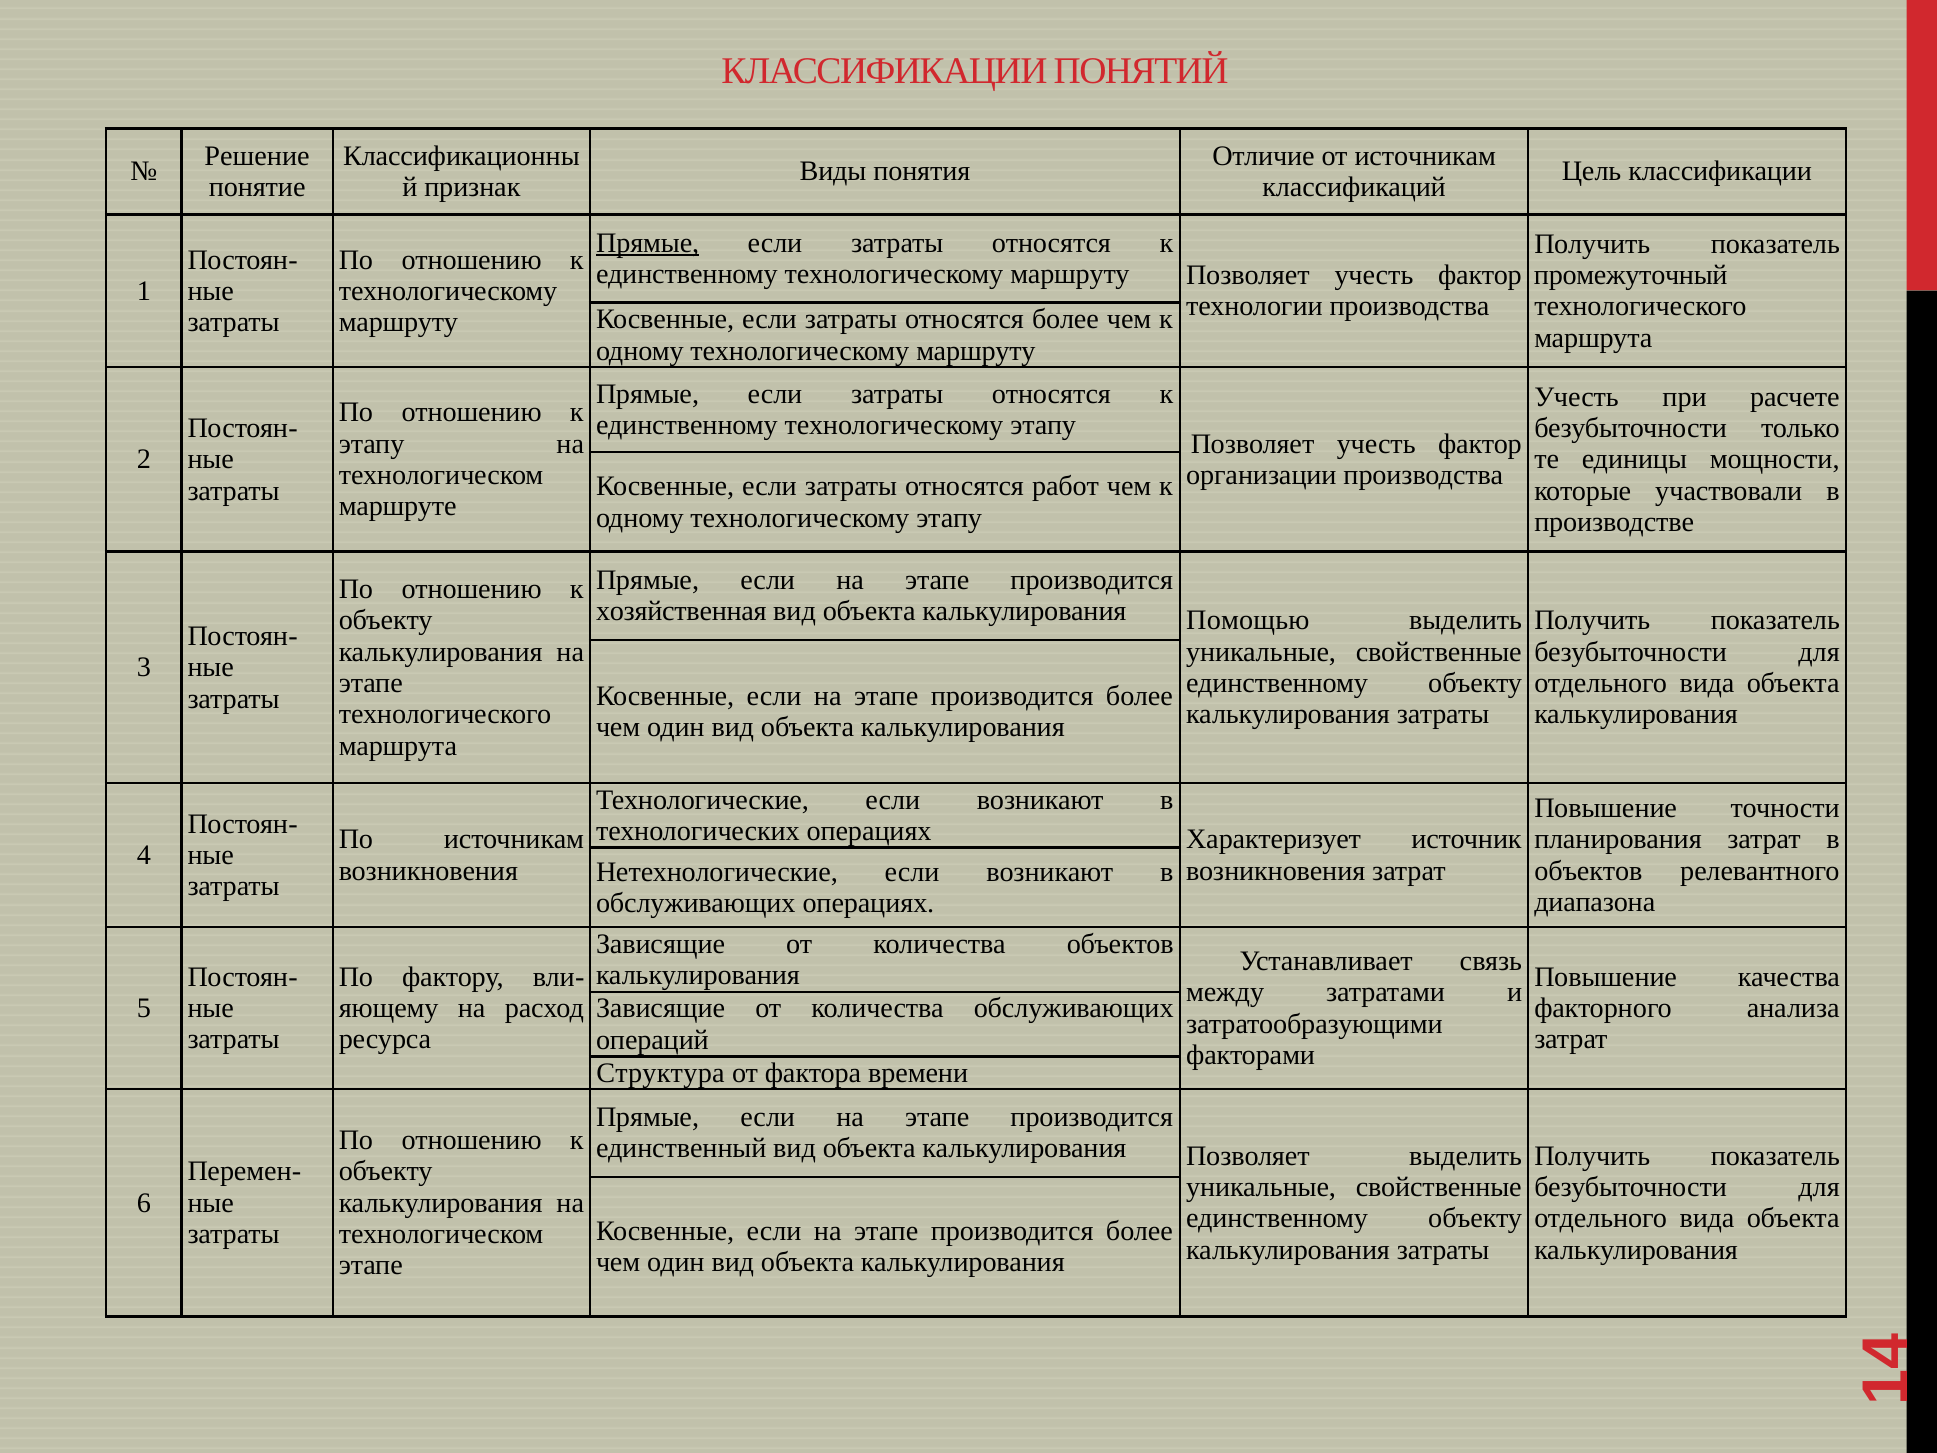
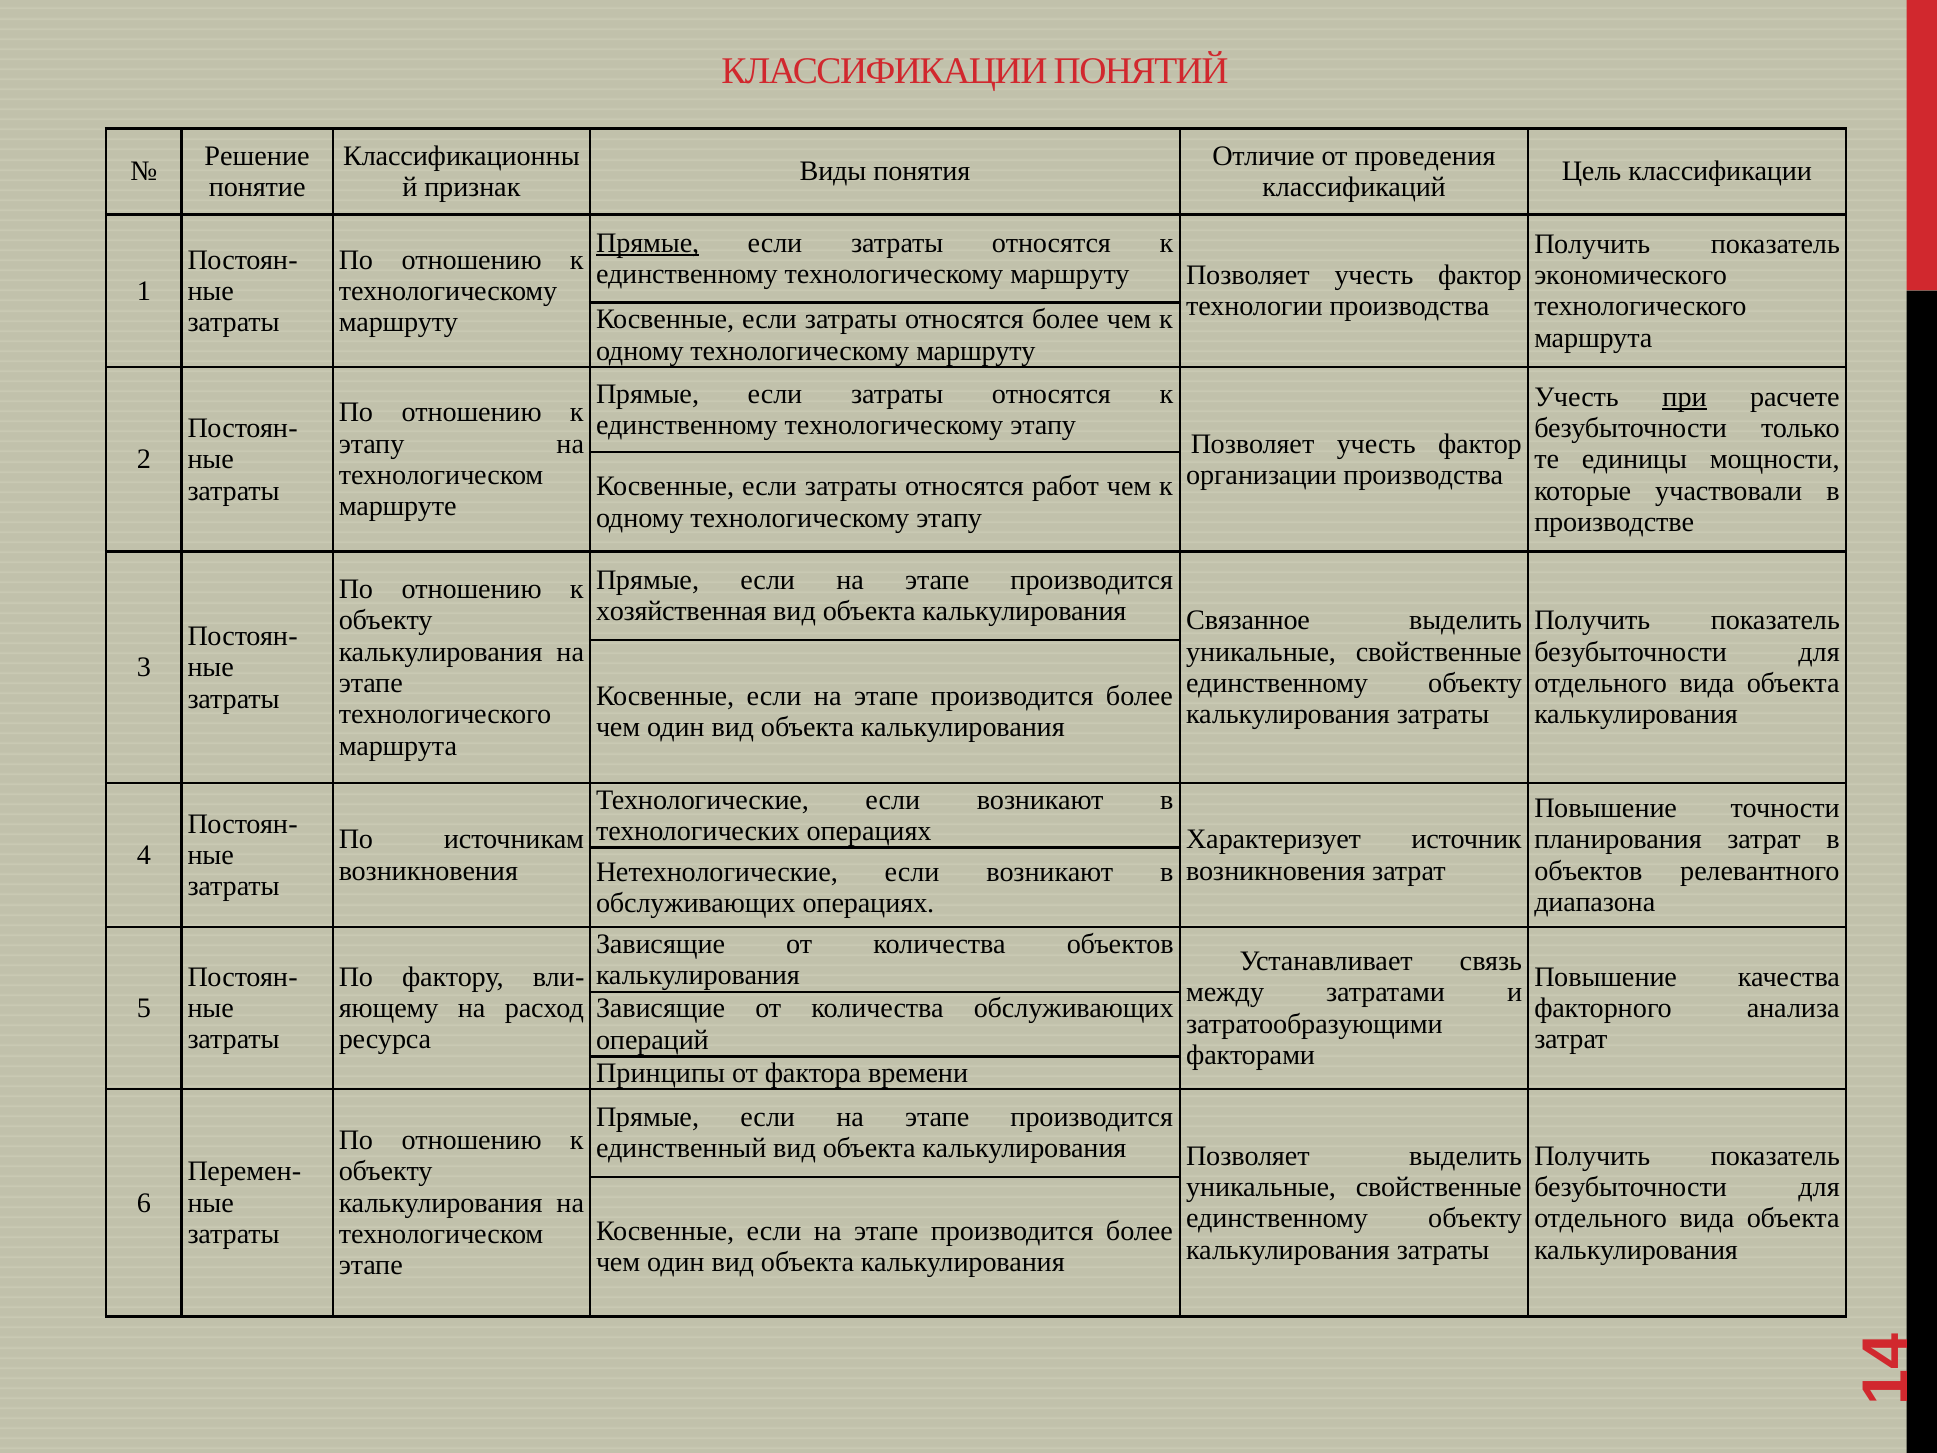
от источникам: источникам -> проведения
промежуточный: промежуточный -> экономического
при underline: none -> present
Помощью: Помощью -> Связанное
Структура: Структура -> Принципы
